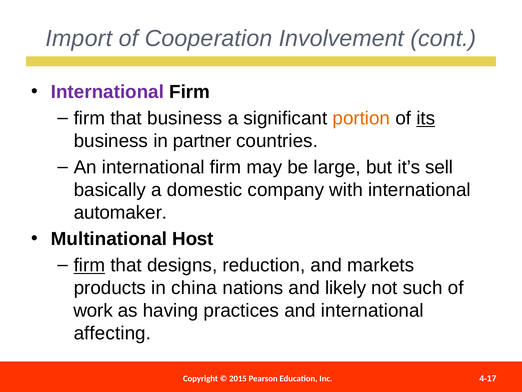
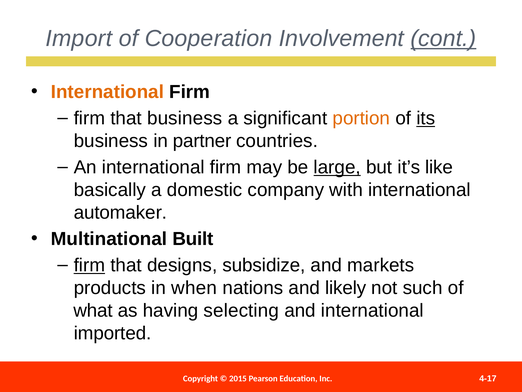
cont underline: none -> present
International at (107, 92) colour: purple -> orange
large underline: none -> present
sell: sell -> like
Host: Host -> Built
reduction: reduction -> subsidize
china: china -> when
work: work -> what
practices: practices -> selecting
affecting: affecting -> imported
